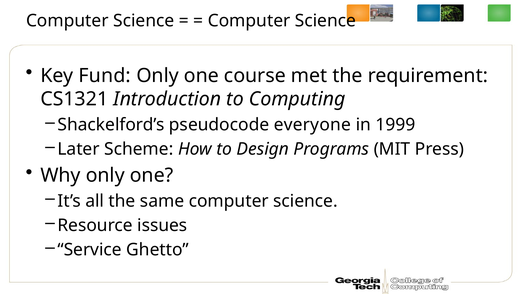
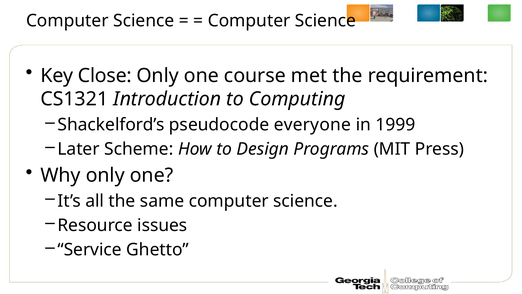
Fund: Fund -> Close
